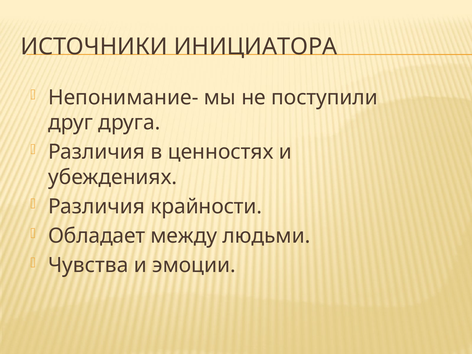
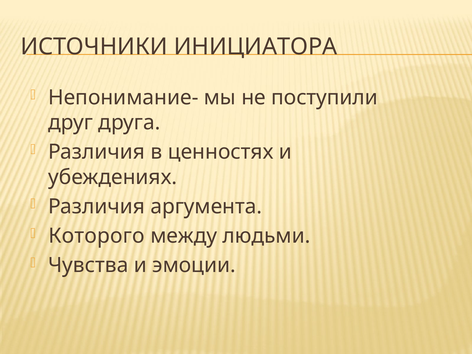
крайности: крайности -> аргумента
Обладает: Обладает -> Которого
